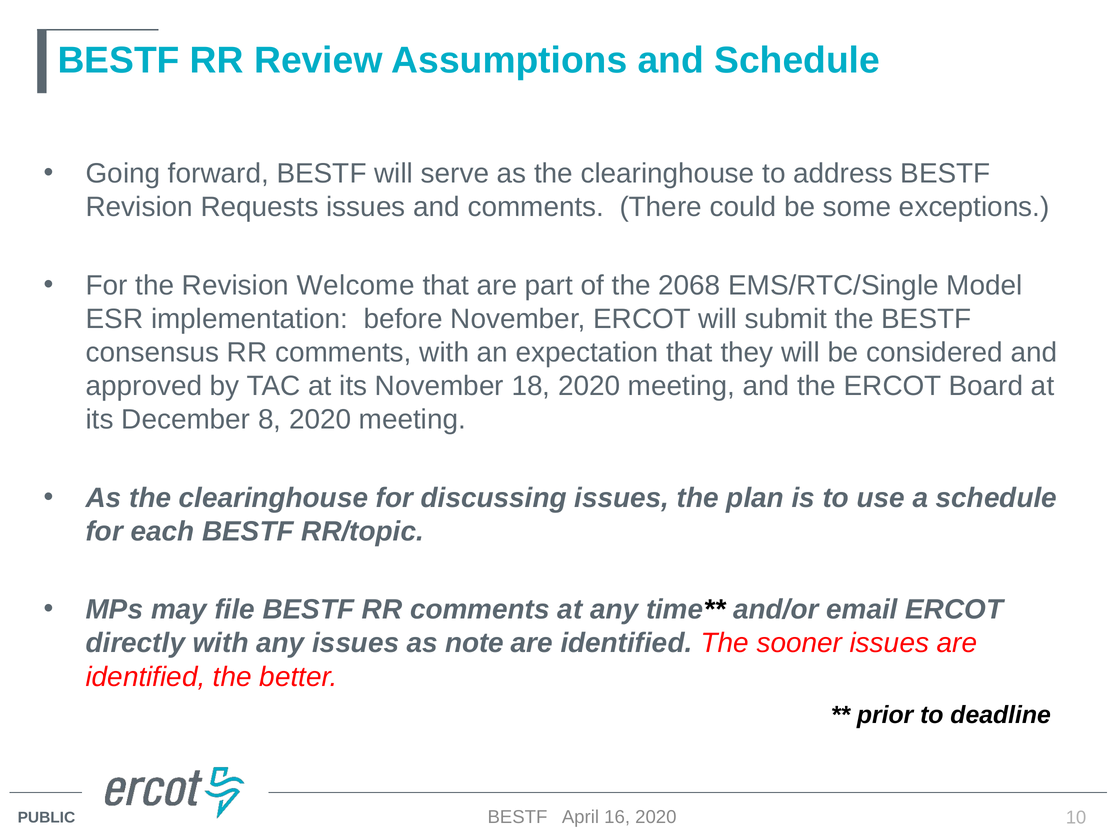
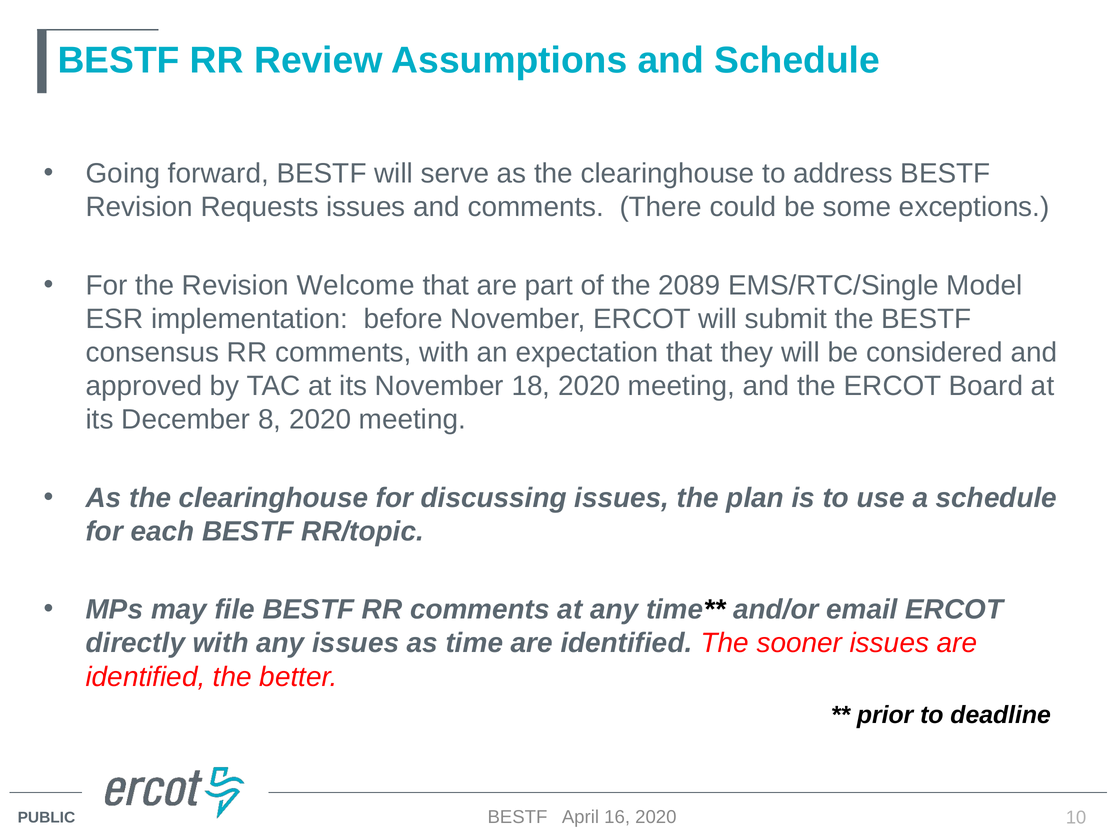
2068: 2068 -> 2089
note: note -> time
